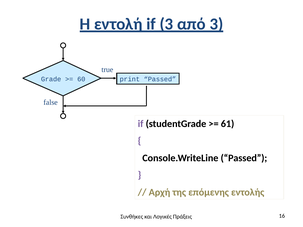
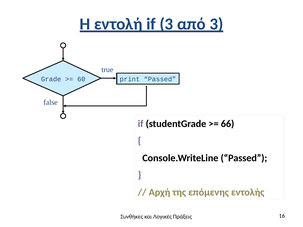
61: 61 -> 66
